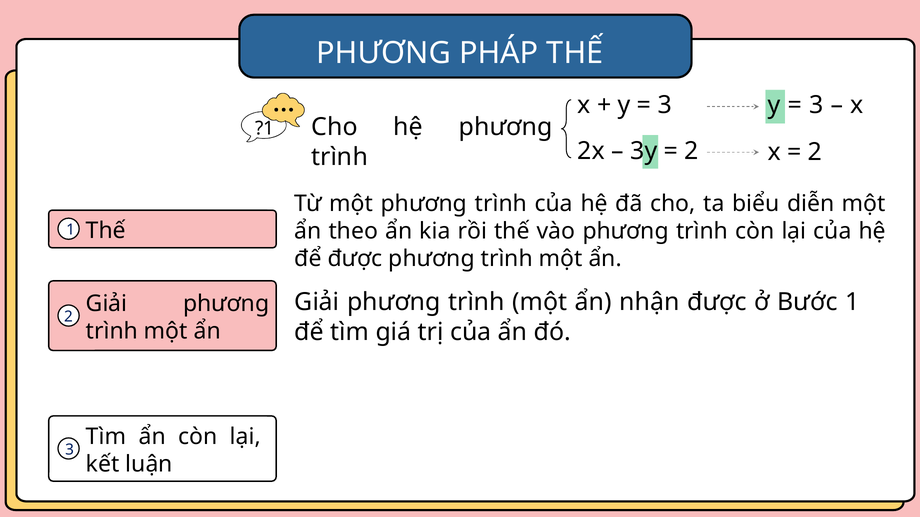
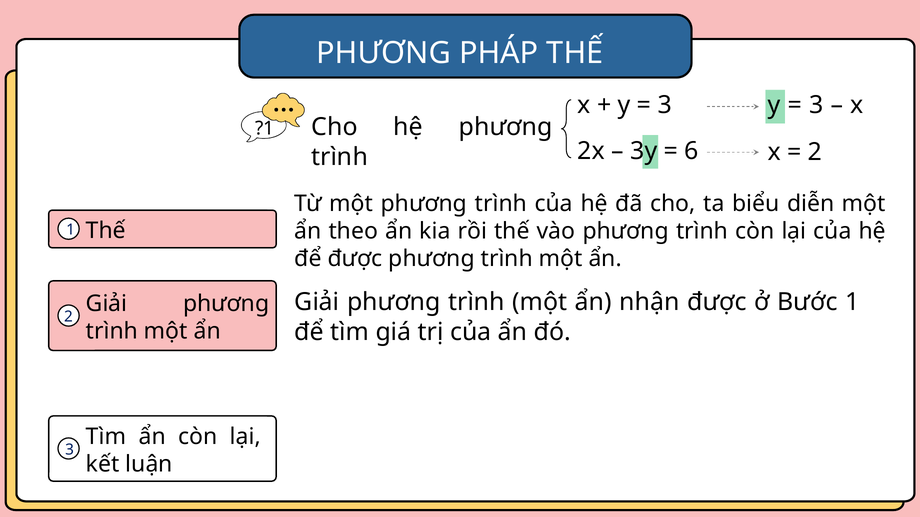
2 at (692, 151): 2 -> 6
